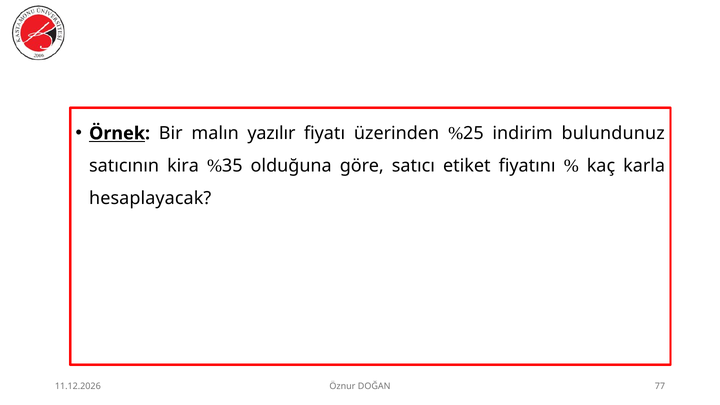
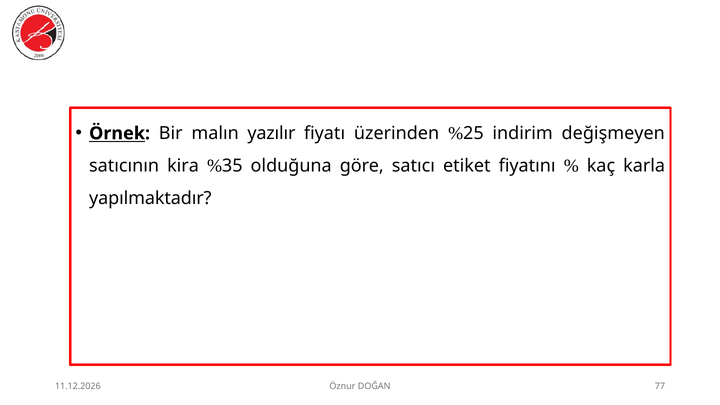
bulundunuz: bulundunuz -> değişmeyen
hesaplayacak: hesaplayacak -> yapılmaktadır
